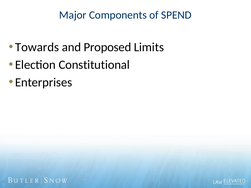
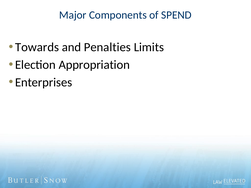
Proposed: Proposed -> Penalties
Constitutional: Constitutional -> Appropriation
